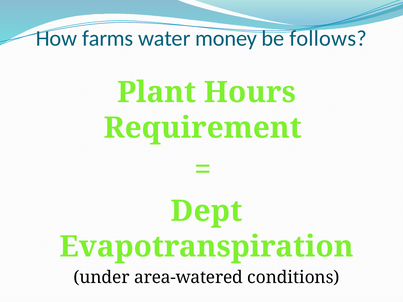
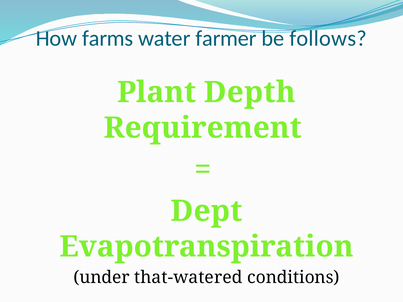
money: money -> farmer
Hours: Hours -> Depth
area-watered: area-watered -> that-watered
